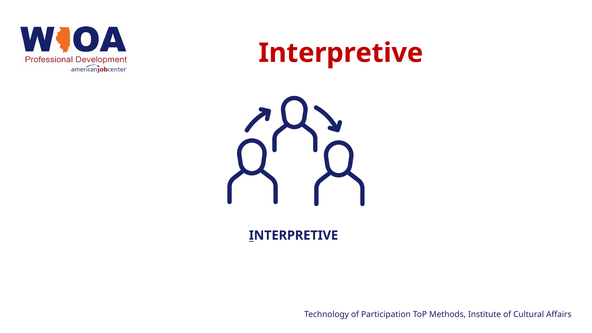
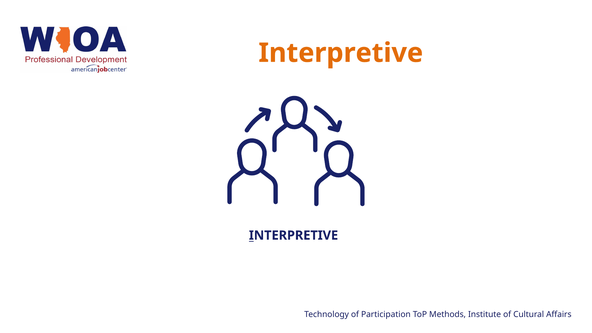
Interpretive at (341, 53) colour: red -> orange
